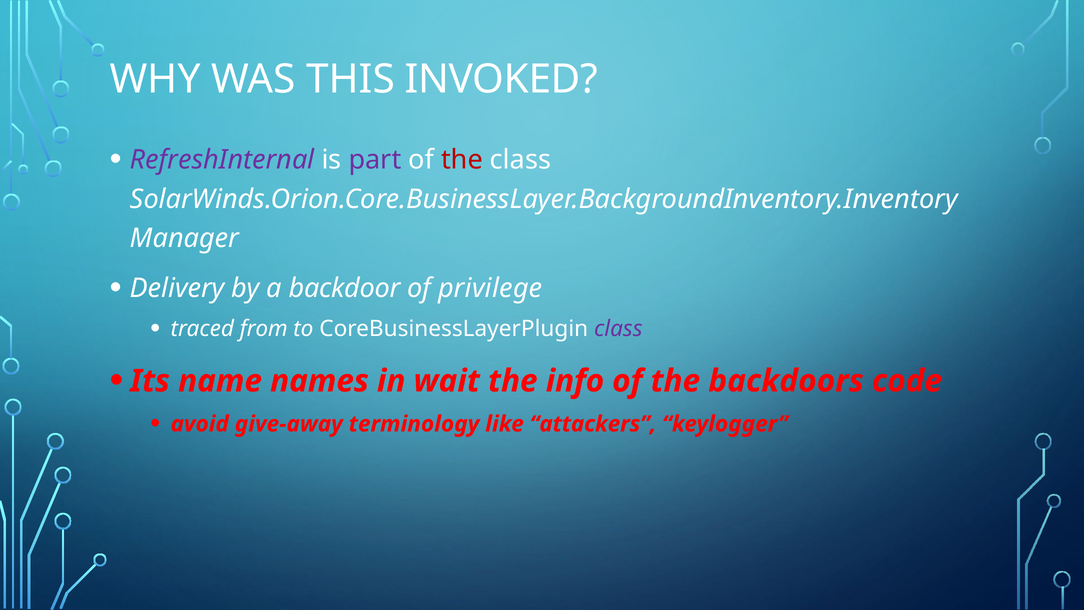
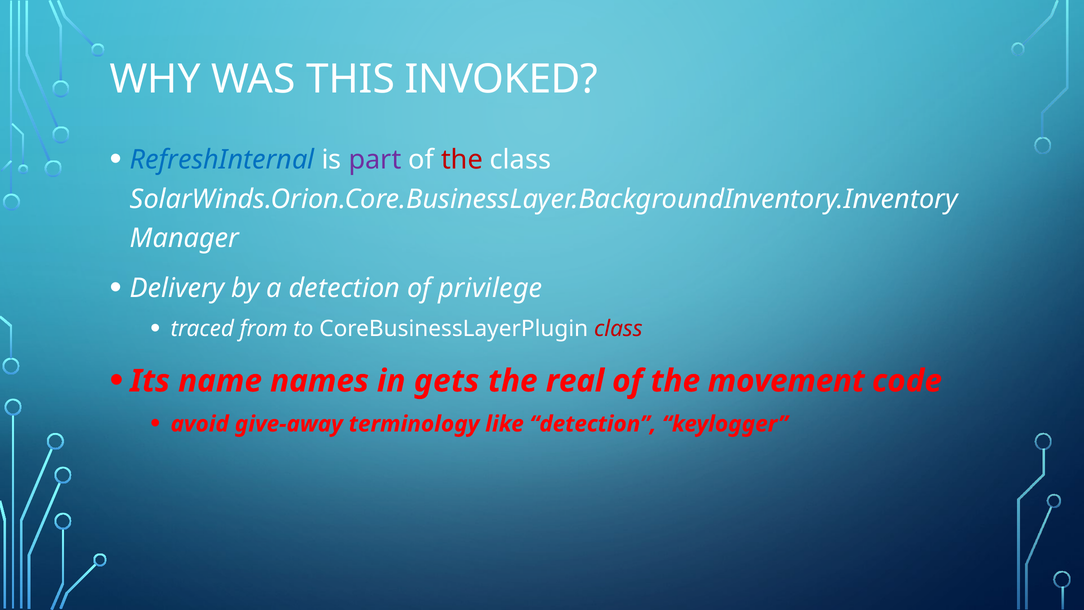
RefreshInternal colour: purple -> blue
a backdoor: backdoor -> detection
class at (618, 329) colour: purple -> red
wait: wait -> gets
info: info -> real
backdoors: backdoors -> movement
like attackers: attackers -> detection
